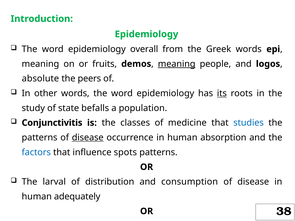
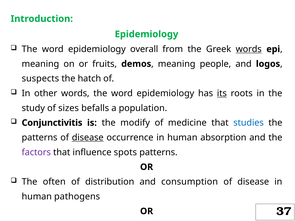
words at (249, 49) underline: none -> present
meaning at (177, 64) underline: present -> none
absolute: absolute -> suspects
peers: peers -> hatch
state: state -> sizes
classes: classes -> modify
factors colour: blue -> purple
larval: larval -> often
adequately: adequately -> pathogens
38: 38 -> 37
